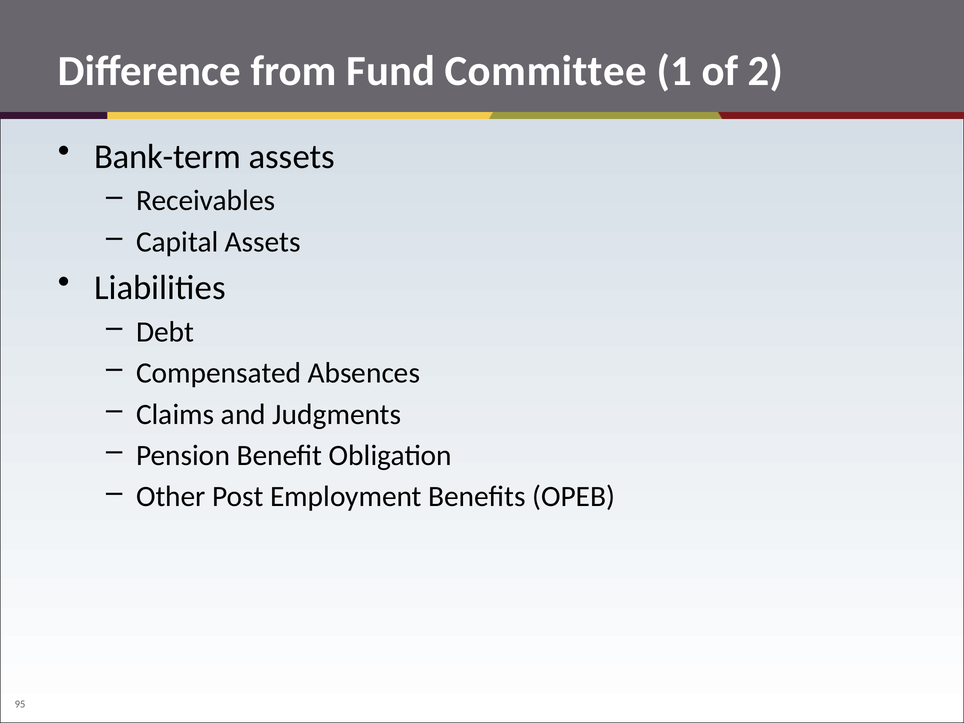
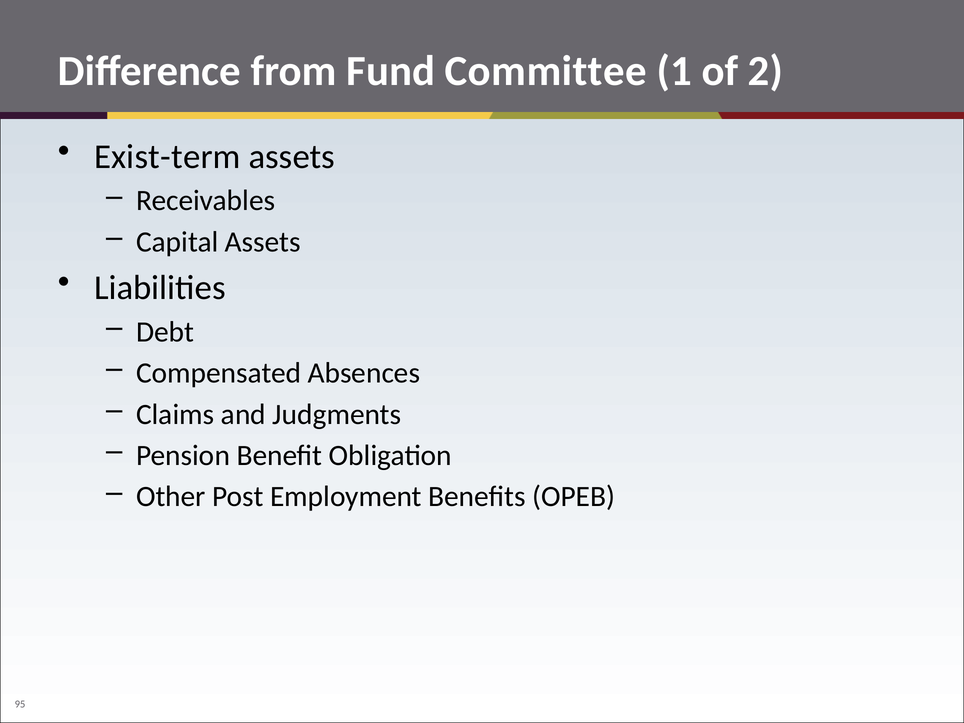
Bank-term: Bank-term -> Exist-term
